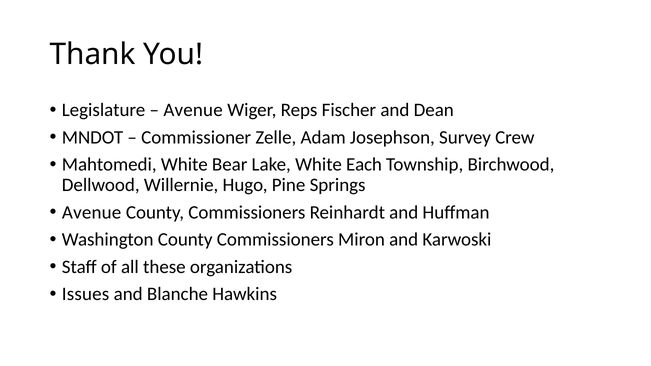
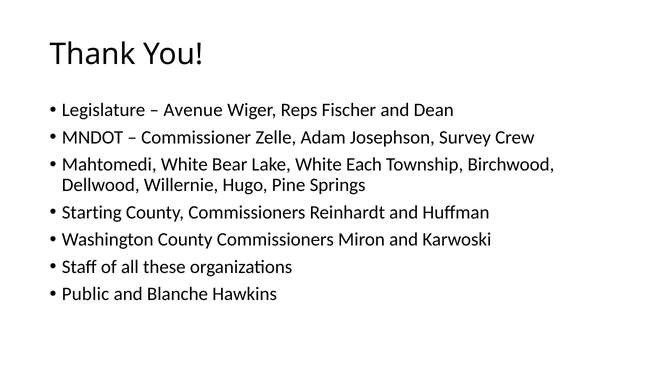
Avenue at (92, 212): Avenue -> Starting
Issues: Issues -> Public
